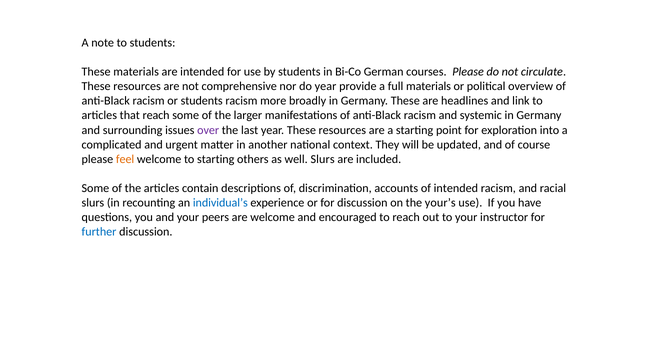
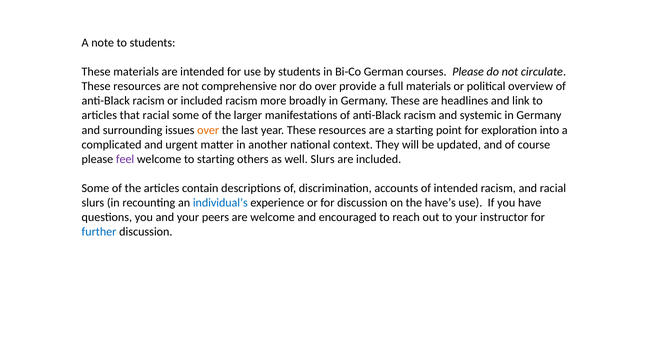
do year: year -> over
or students: students -> included
that reach: reach -> racial
over at (208, 130) colour: purple -> orange
feel colour: orange -> purple
your’s: your’s -> have’s
